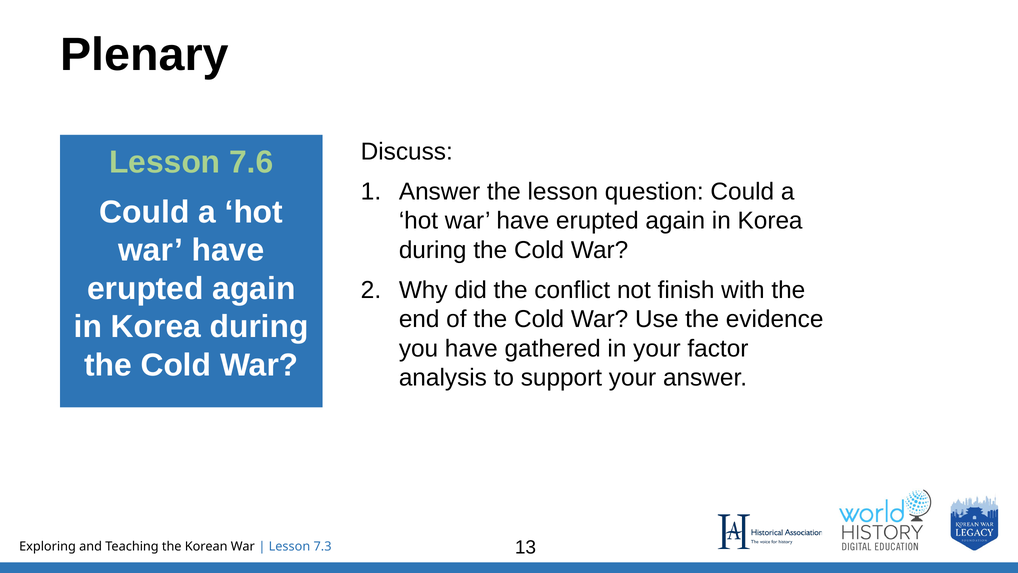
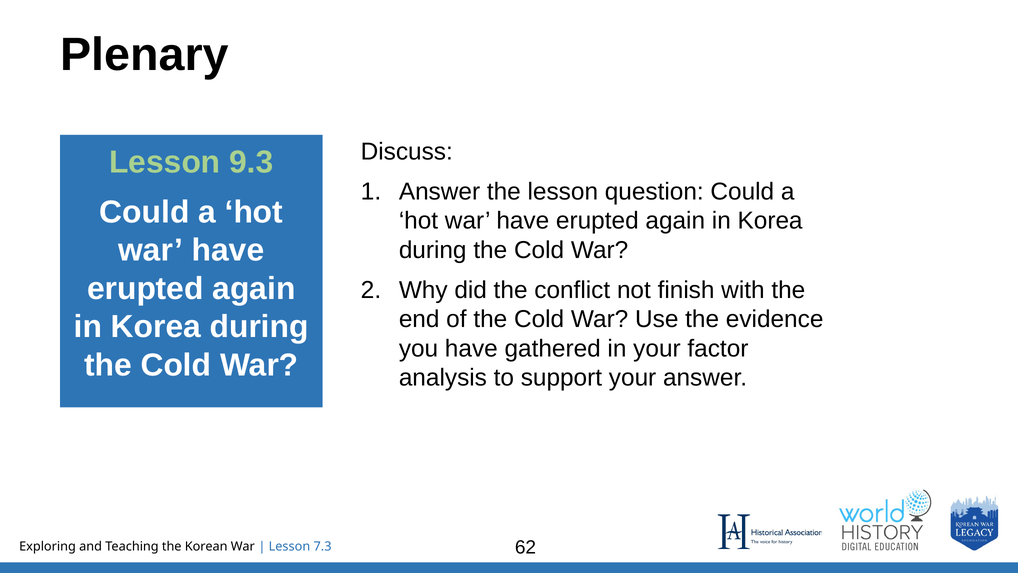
7.6: 7.6 -> 9.3
13: 13 -> 62
